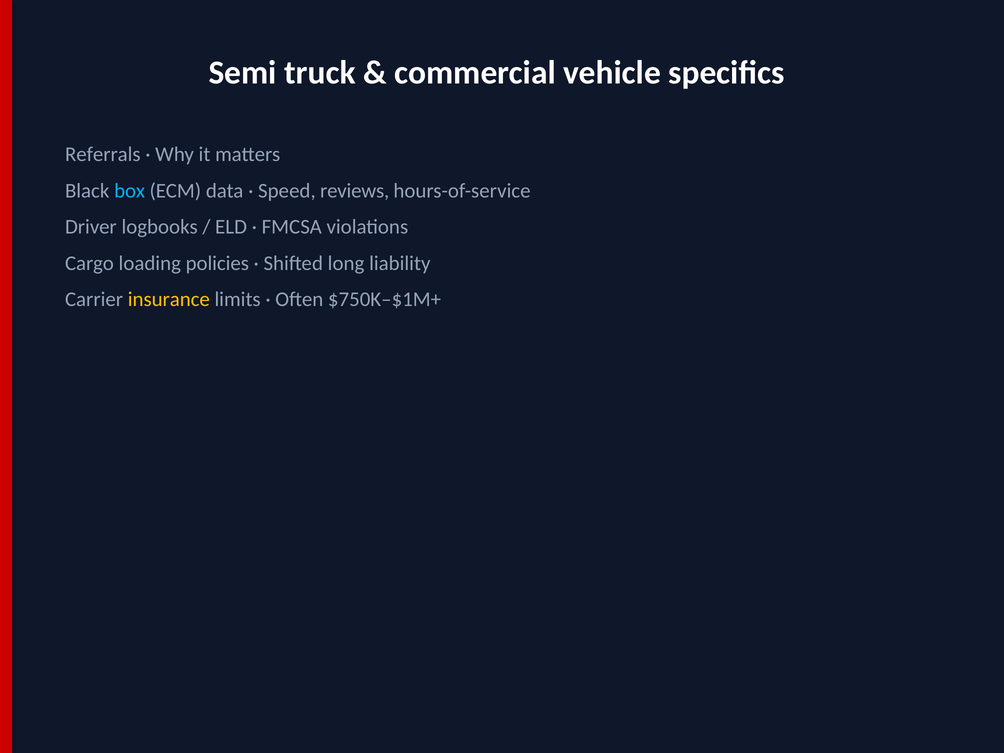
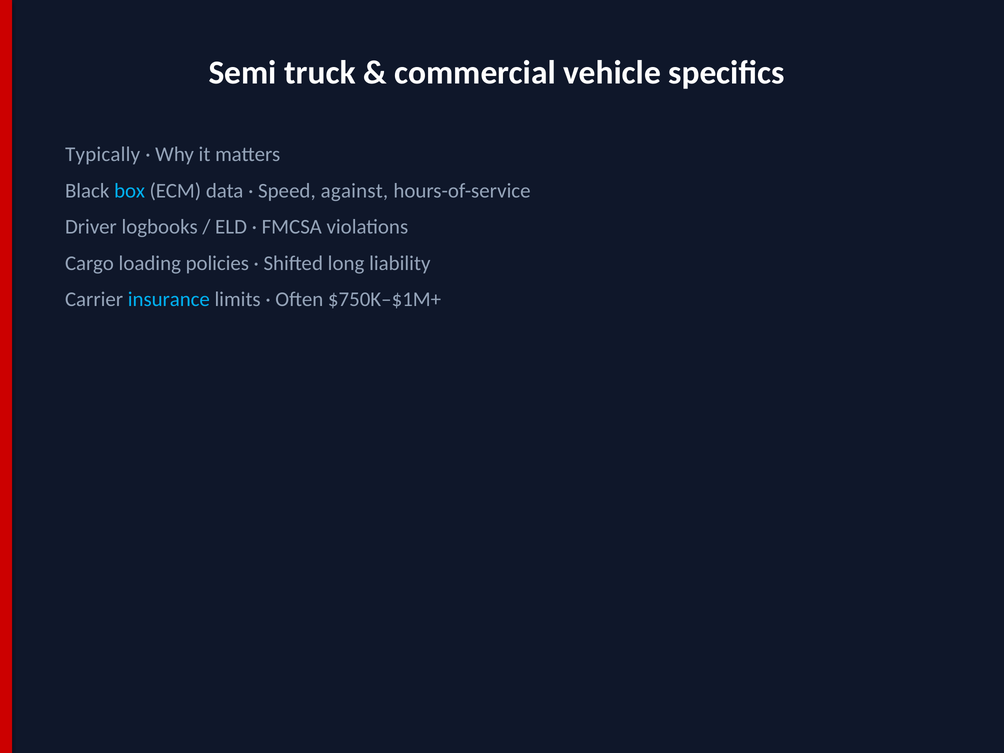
Referrals: Referrals -> Typically
reviews: reviews -> against
insurance colour: yellow -> light blue
